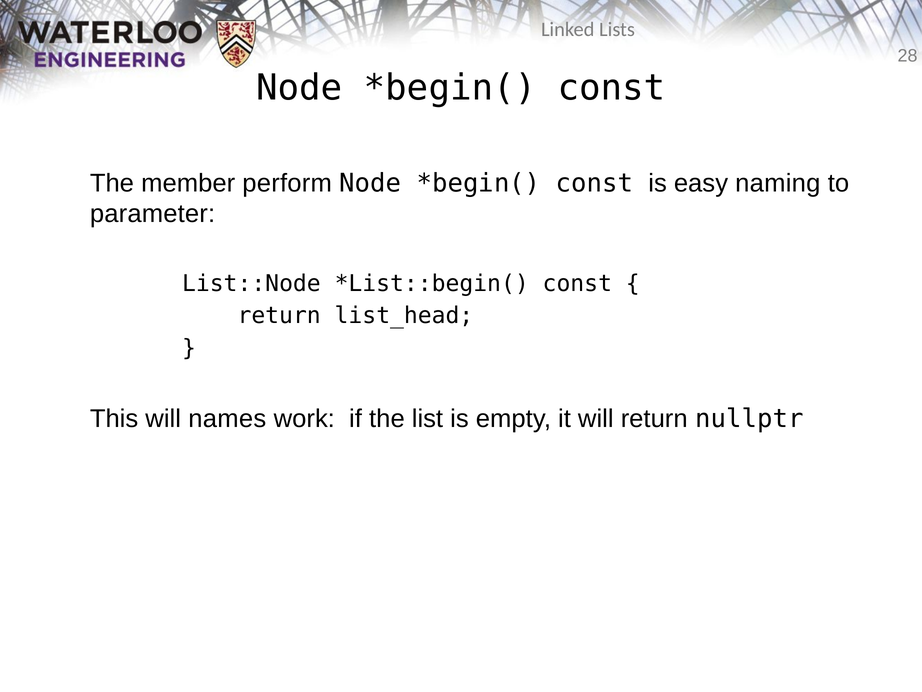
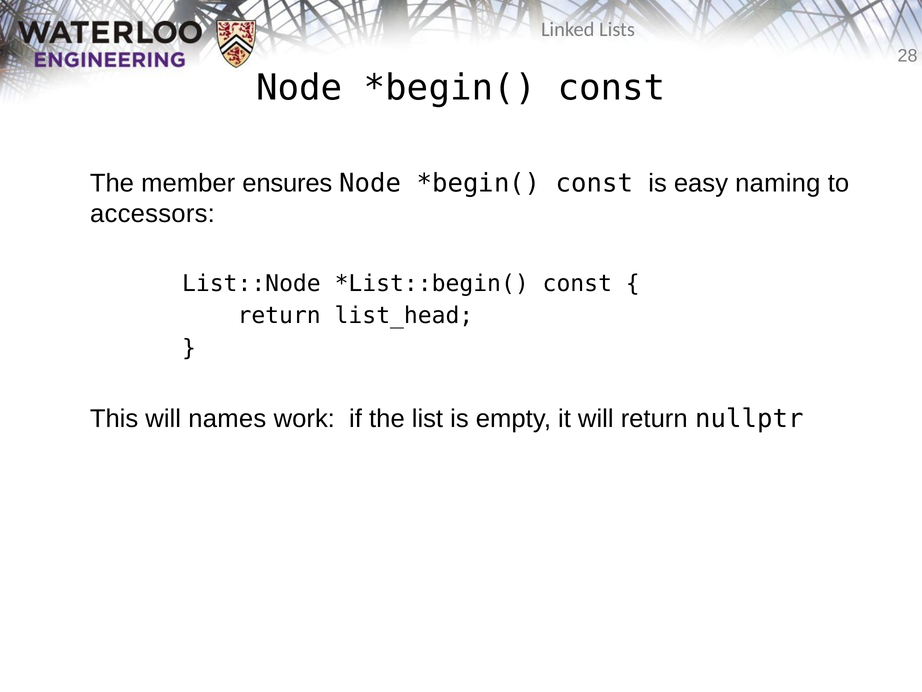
perform: perform -> ensures
parameter: parameter -> accessors
